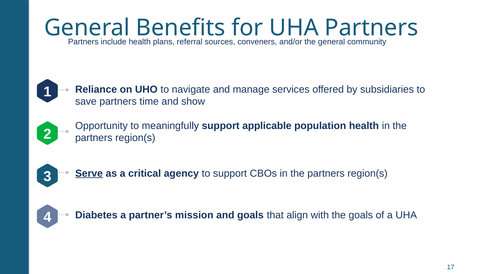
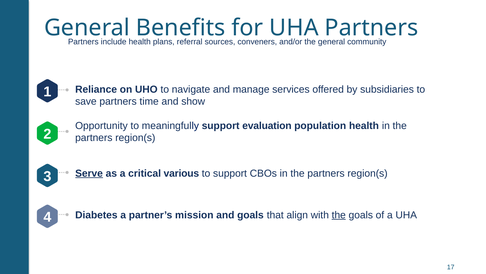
applicable: applicable -> evaluation
agency: agency -> various
the at (339, 215) underline: none -> present
